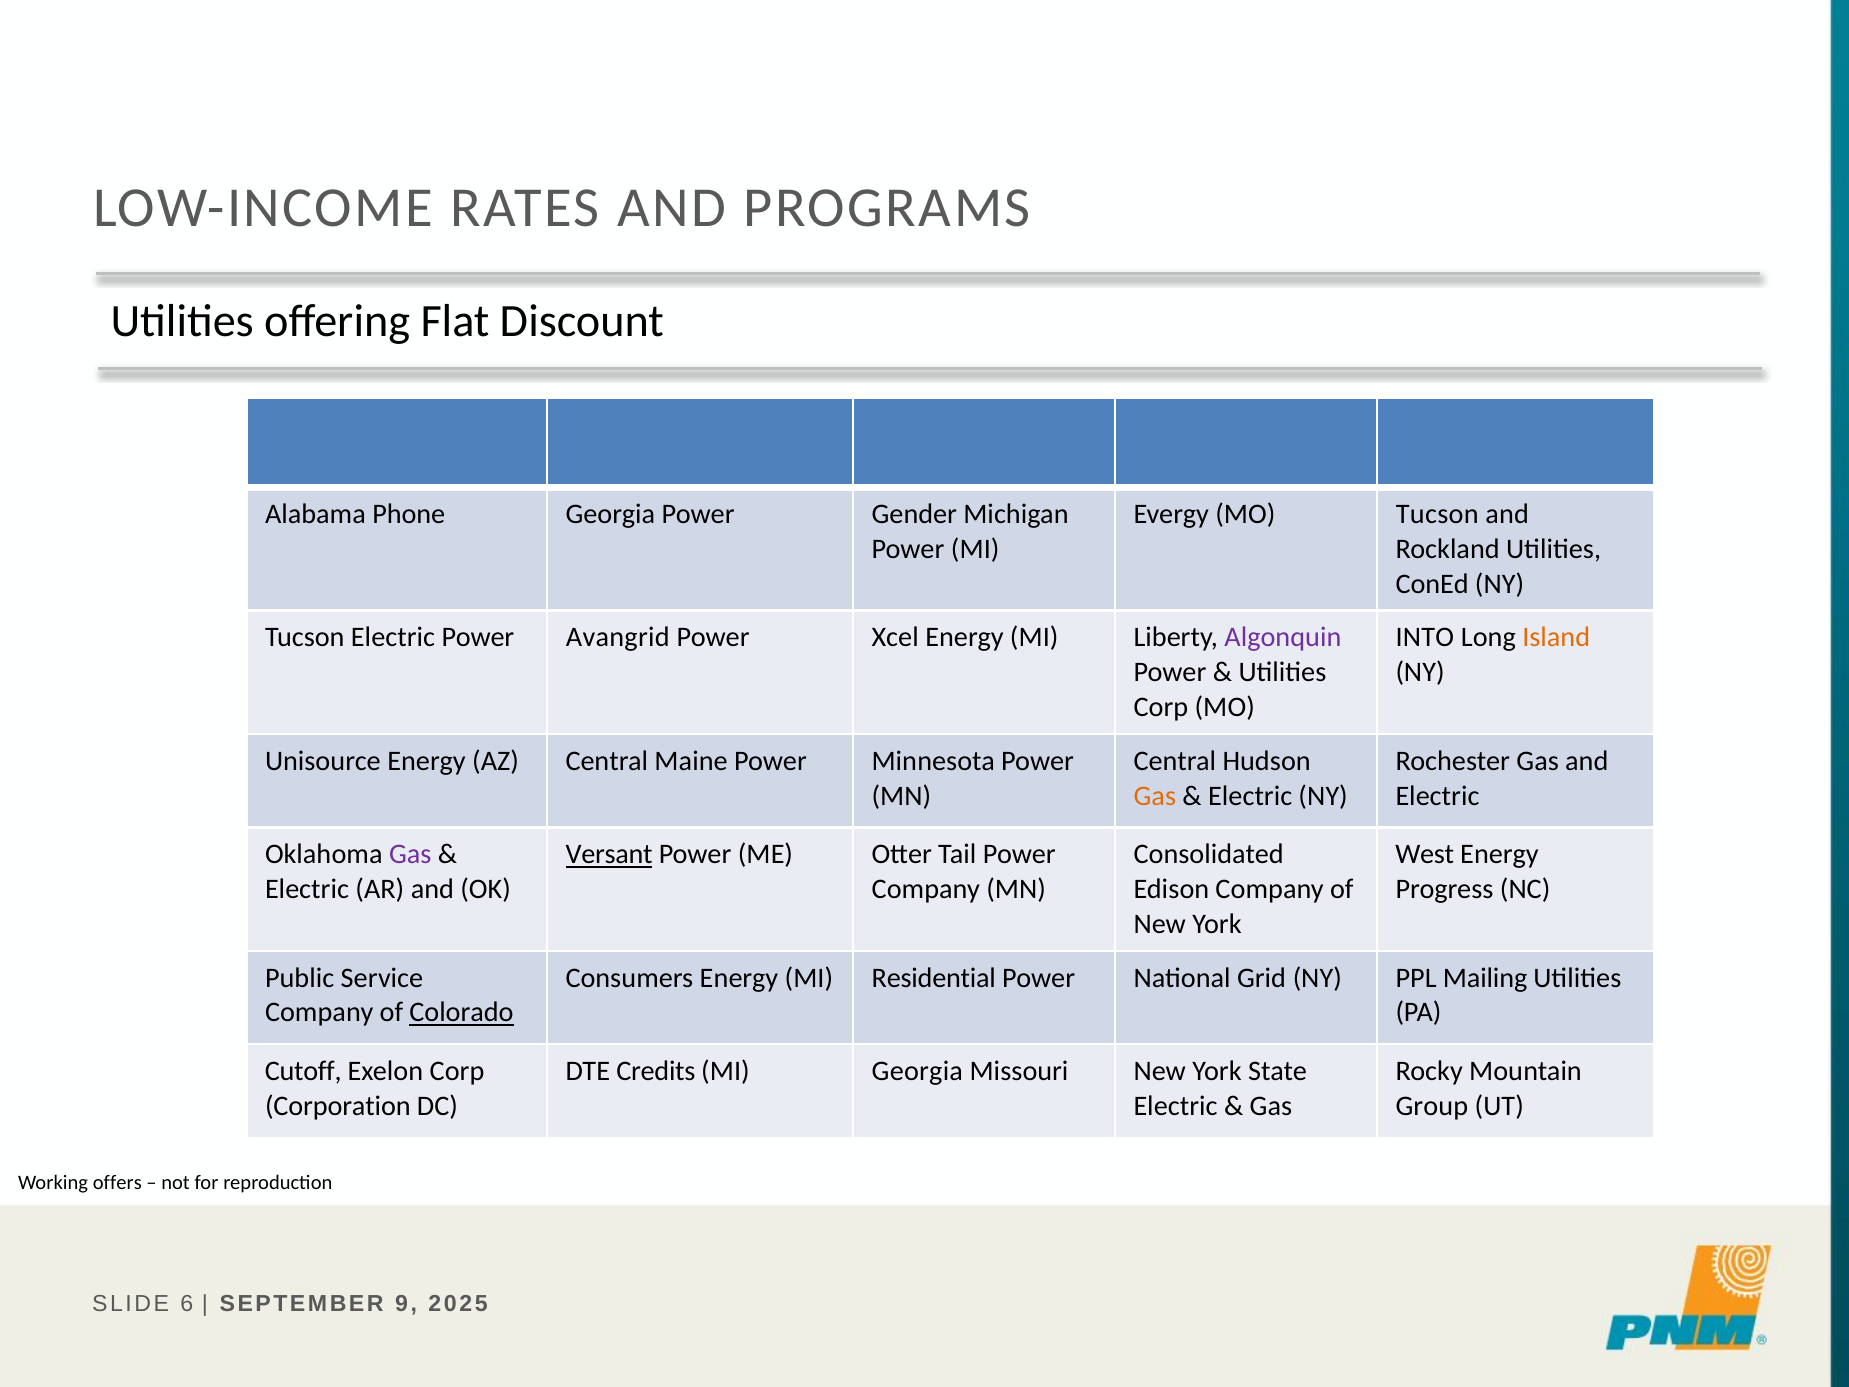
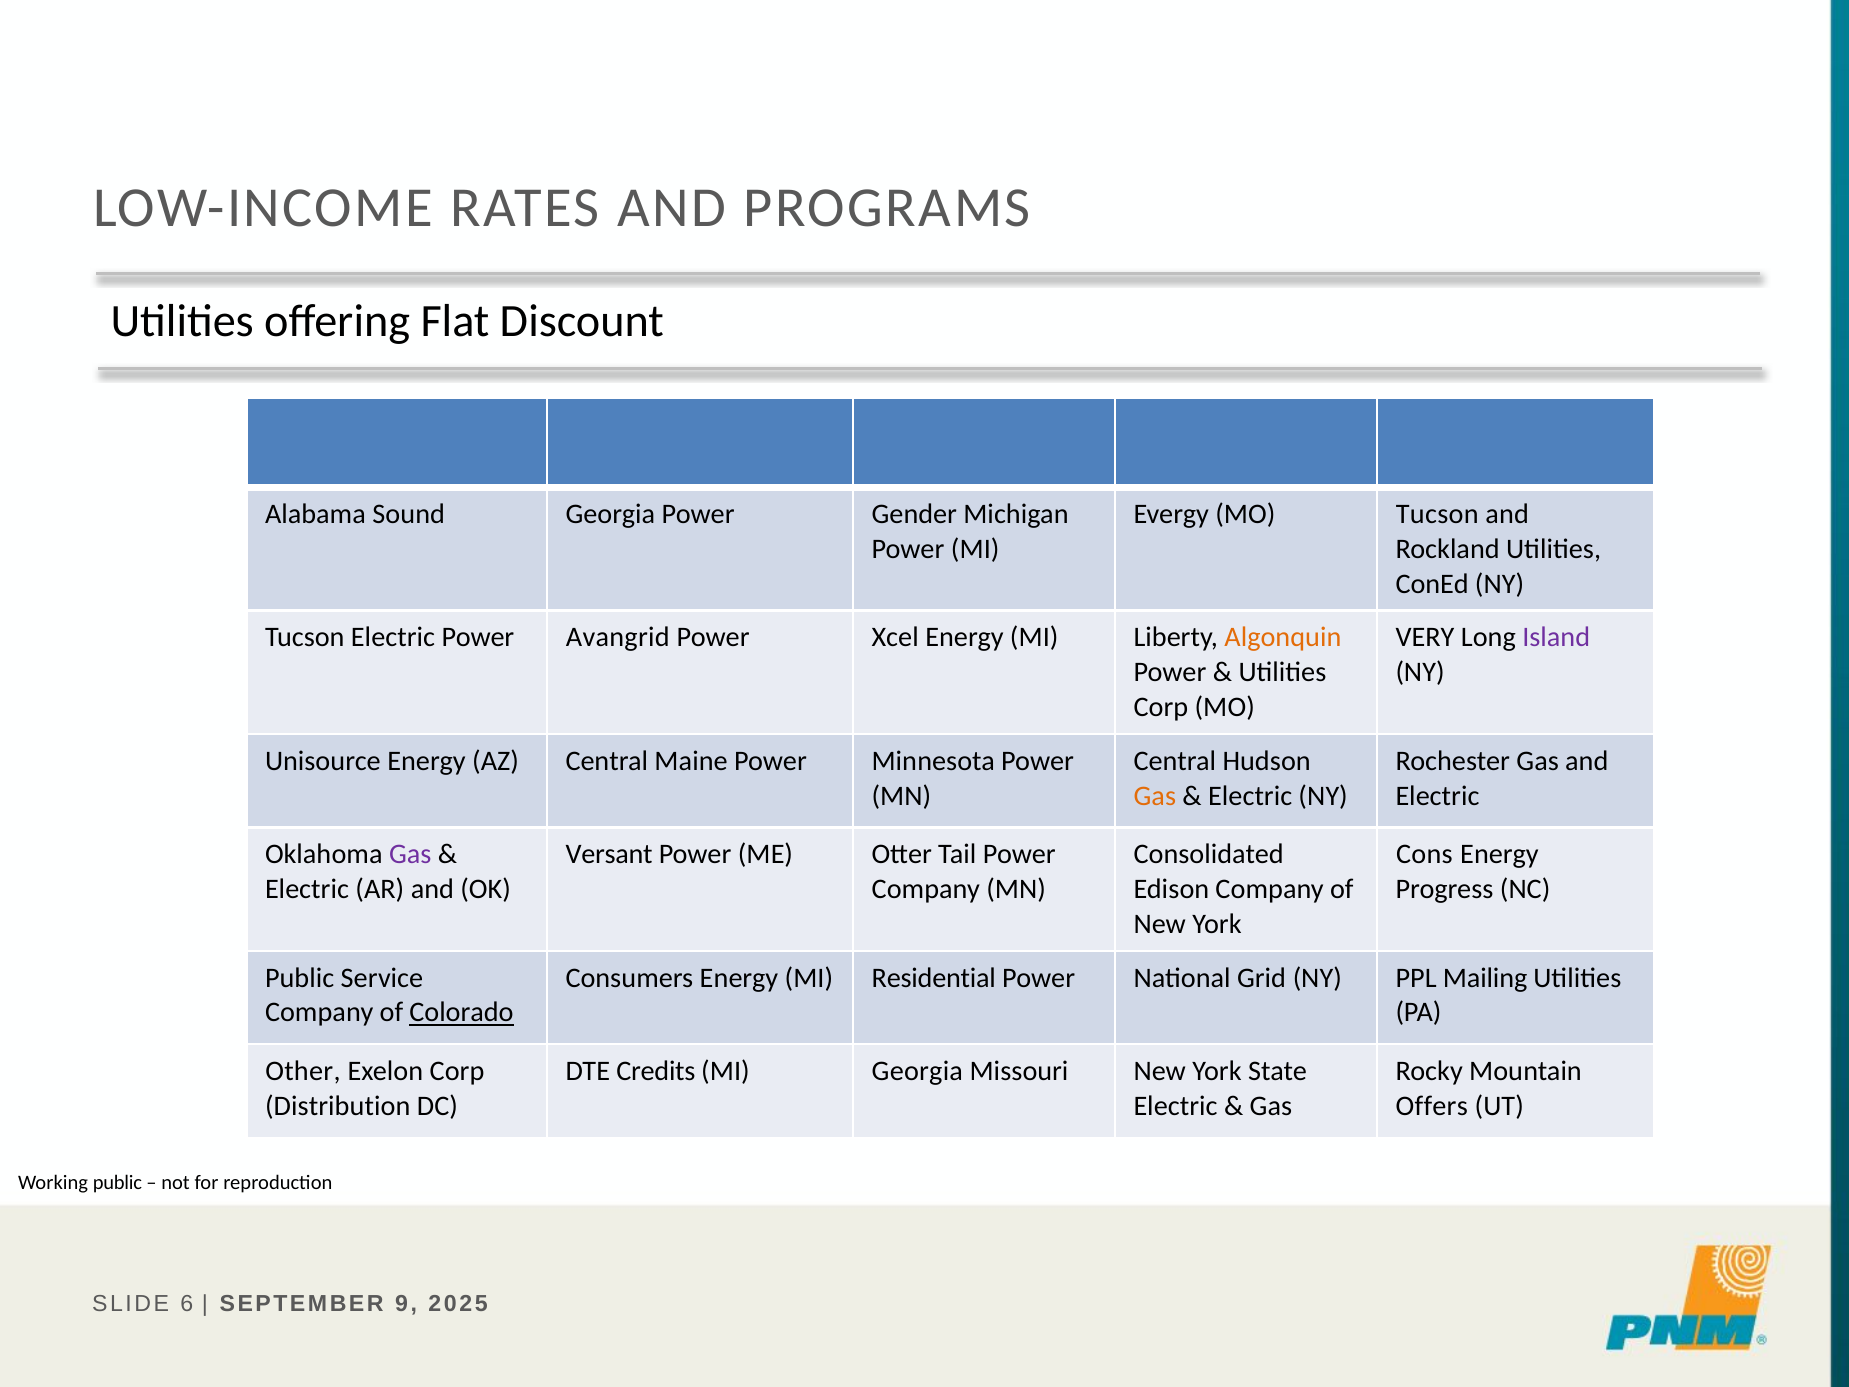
Phone: Phone -> Sound
Algonquin colour: purple -> orange
INTO: INTO -> VERY
Island colour: orange -> purple
Versant underline: present -> none
West: West -> Cons
Cutoff: Cutoff -> Other
Corporation: Corporation -> Distribution
Group: Group -> Offers
Working offers: offers -> public
